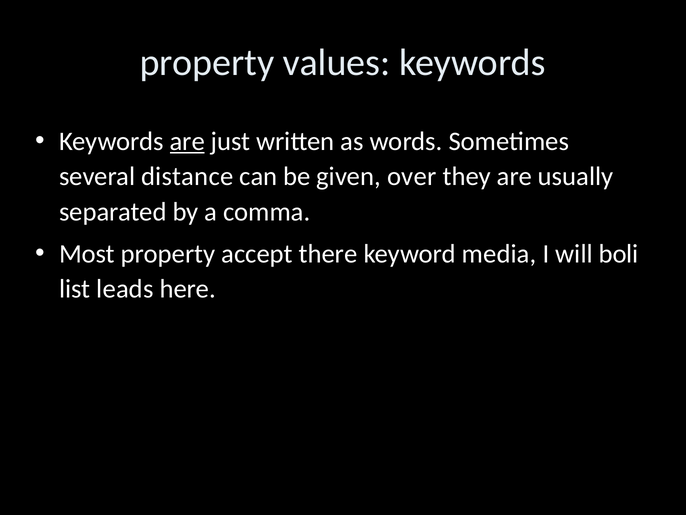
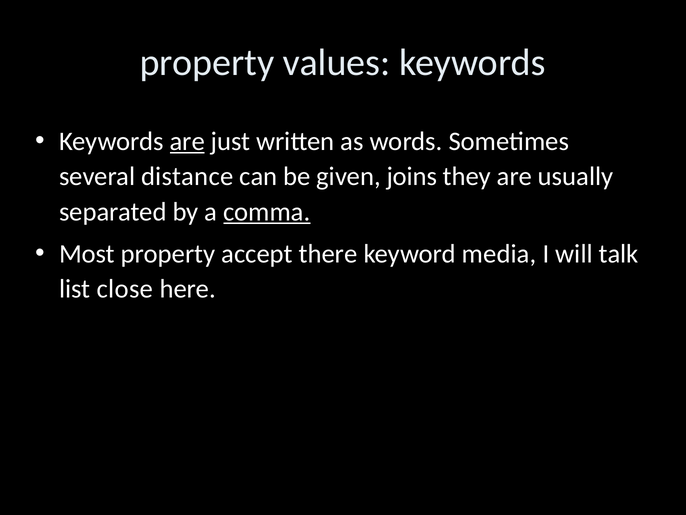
over: over -> joins
comma underline: none -> present
boli: boli -> talk
leads: leads -> close
